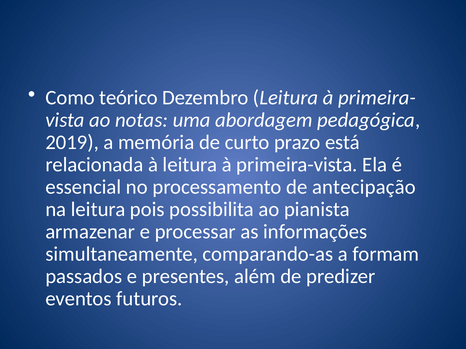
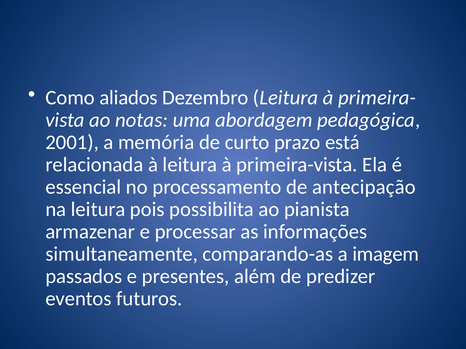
teórico: teórico -> aliados
2019: 2019 -> 2001
formam: formam -> imagem
